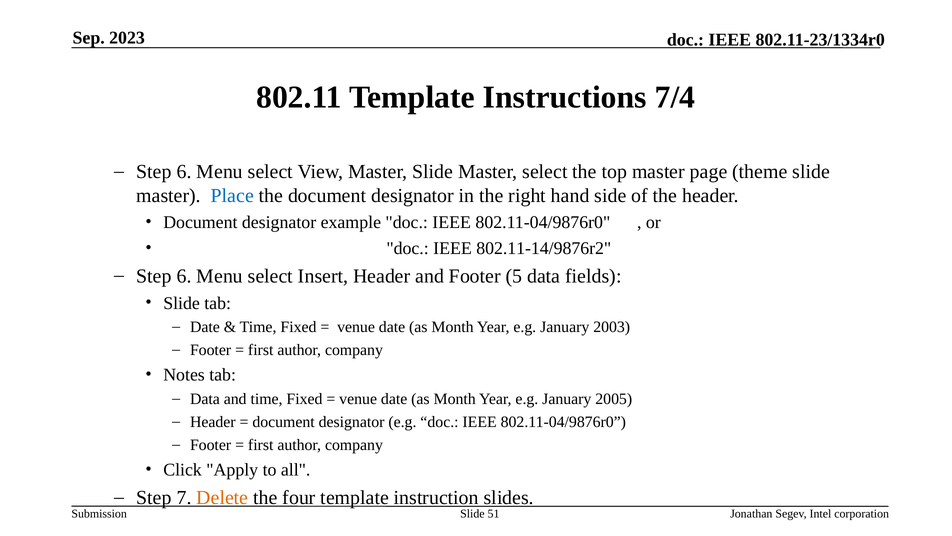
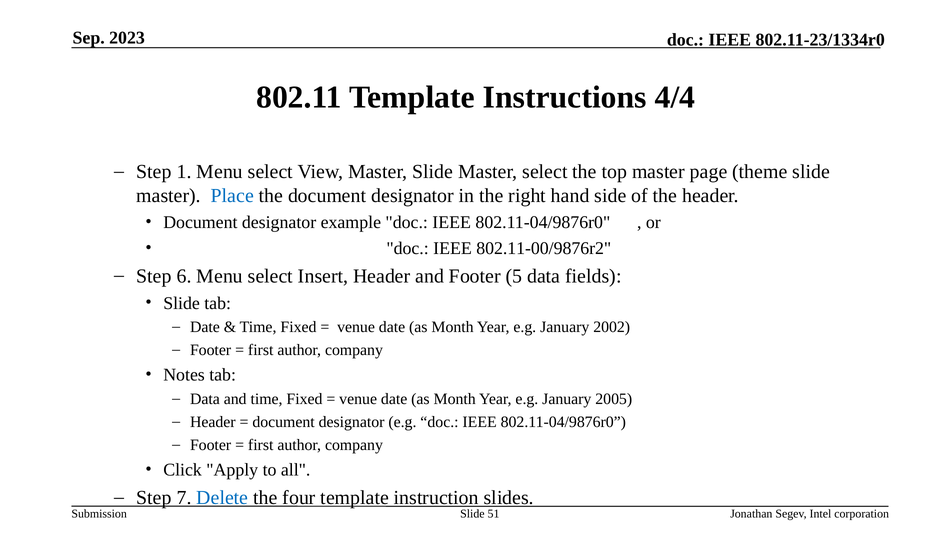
7/4: 7/4 -> 4/4
6 at (184, 172): 6 -> 1
802.11-14/9876r2: 802.11-14/9876r2 -> 802.11-00/9876r2
2003: 2003 -> 2002
Delete colour: orange -> blue
